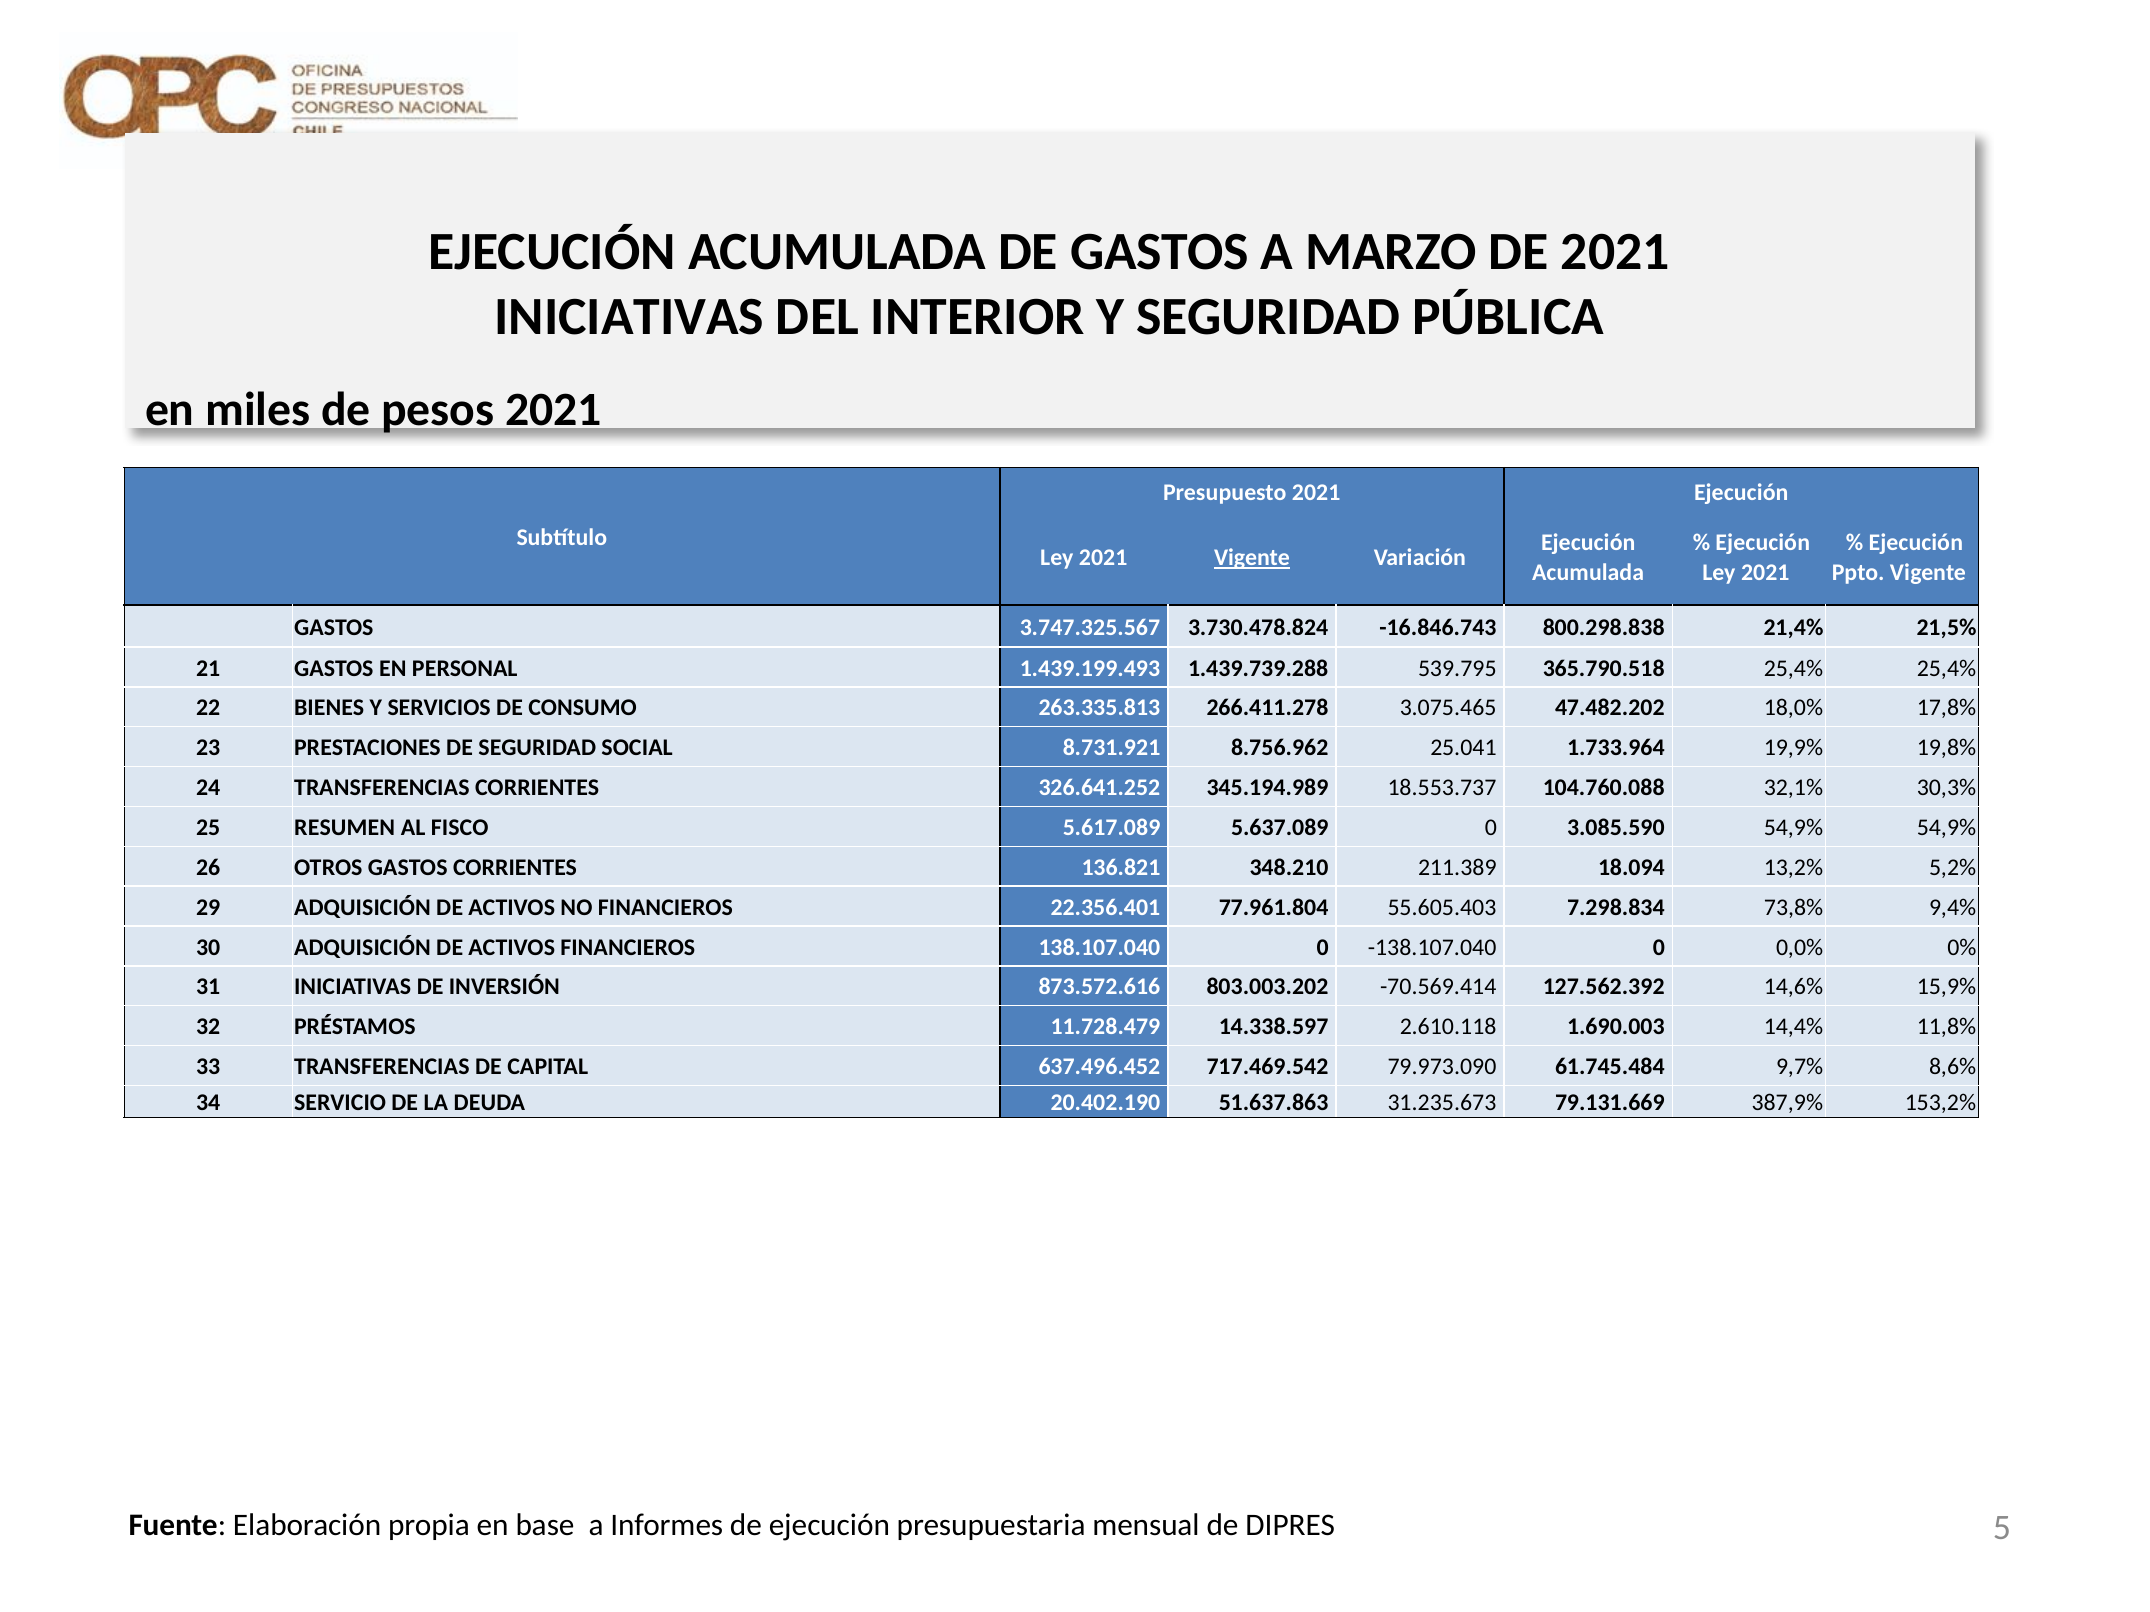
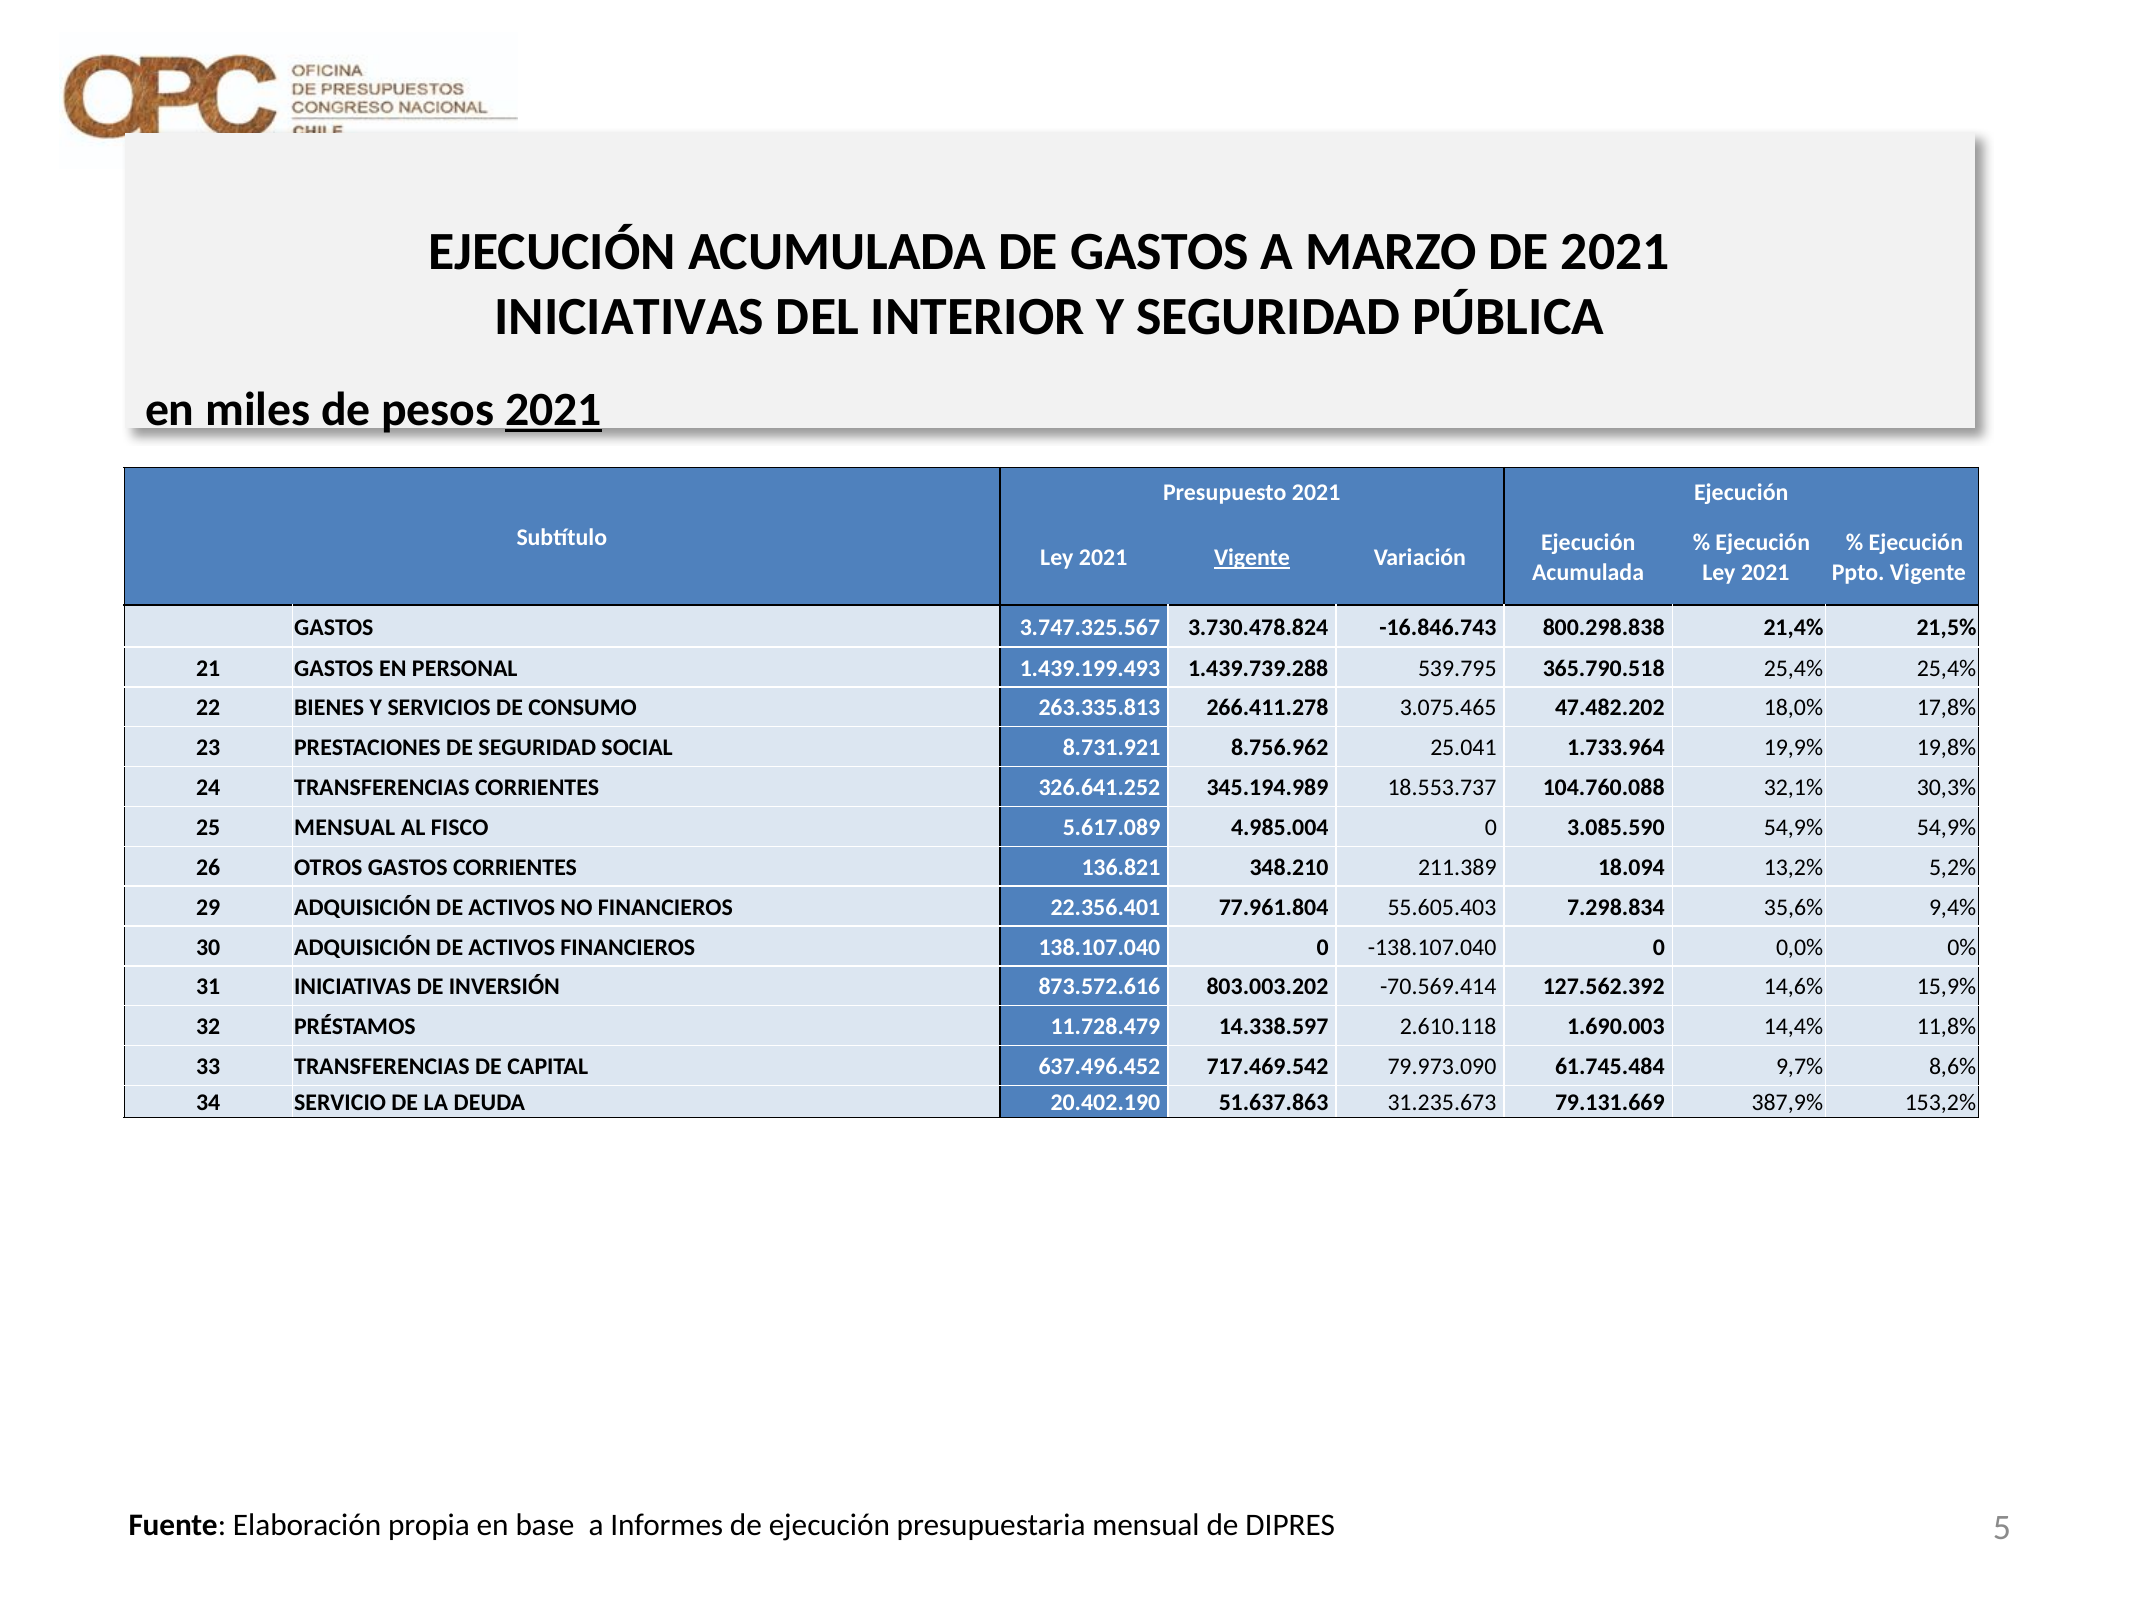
2021 at (553, 410) underline: none -> present
25 RESUMEN: RESUMEN -> MENSUAL
5.637.089: 5.637.089 -> 4.985.004
73,8%: 73,8% -> 35,6%
